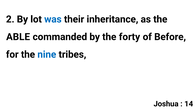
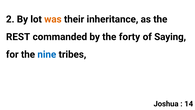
was colour: blue -> orange
ABLE: ABLE -> REST
Before: Before -> Saying
